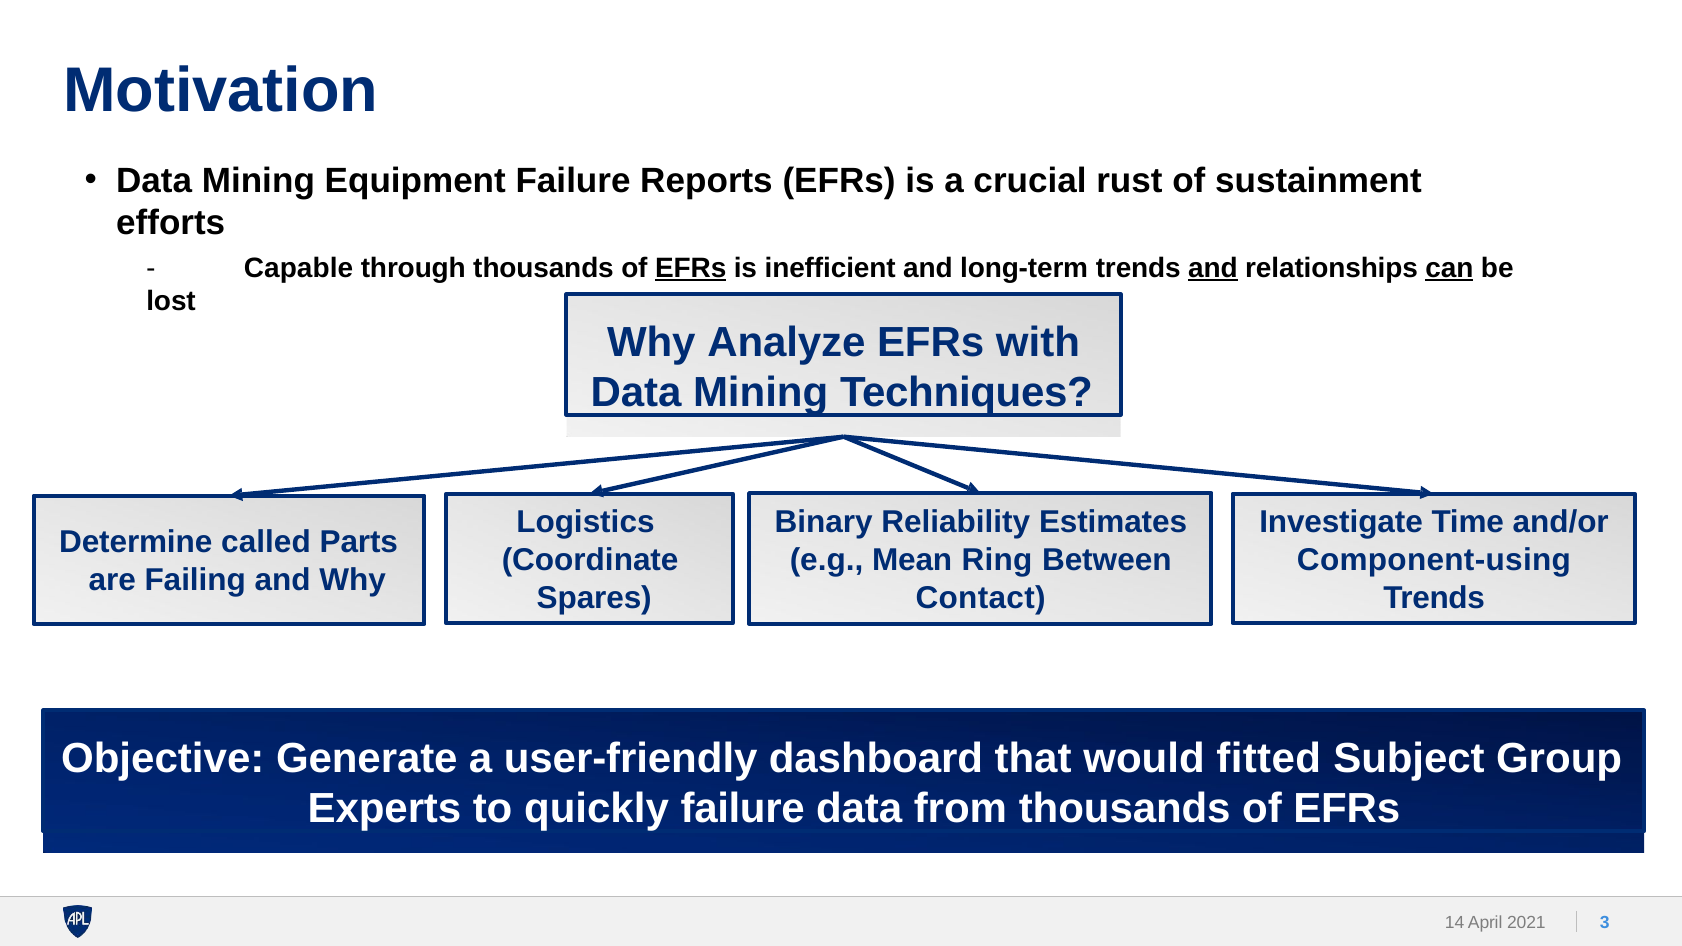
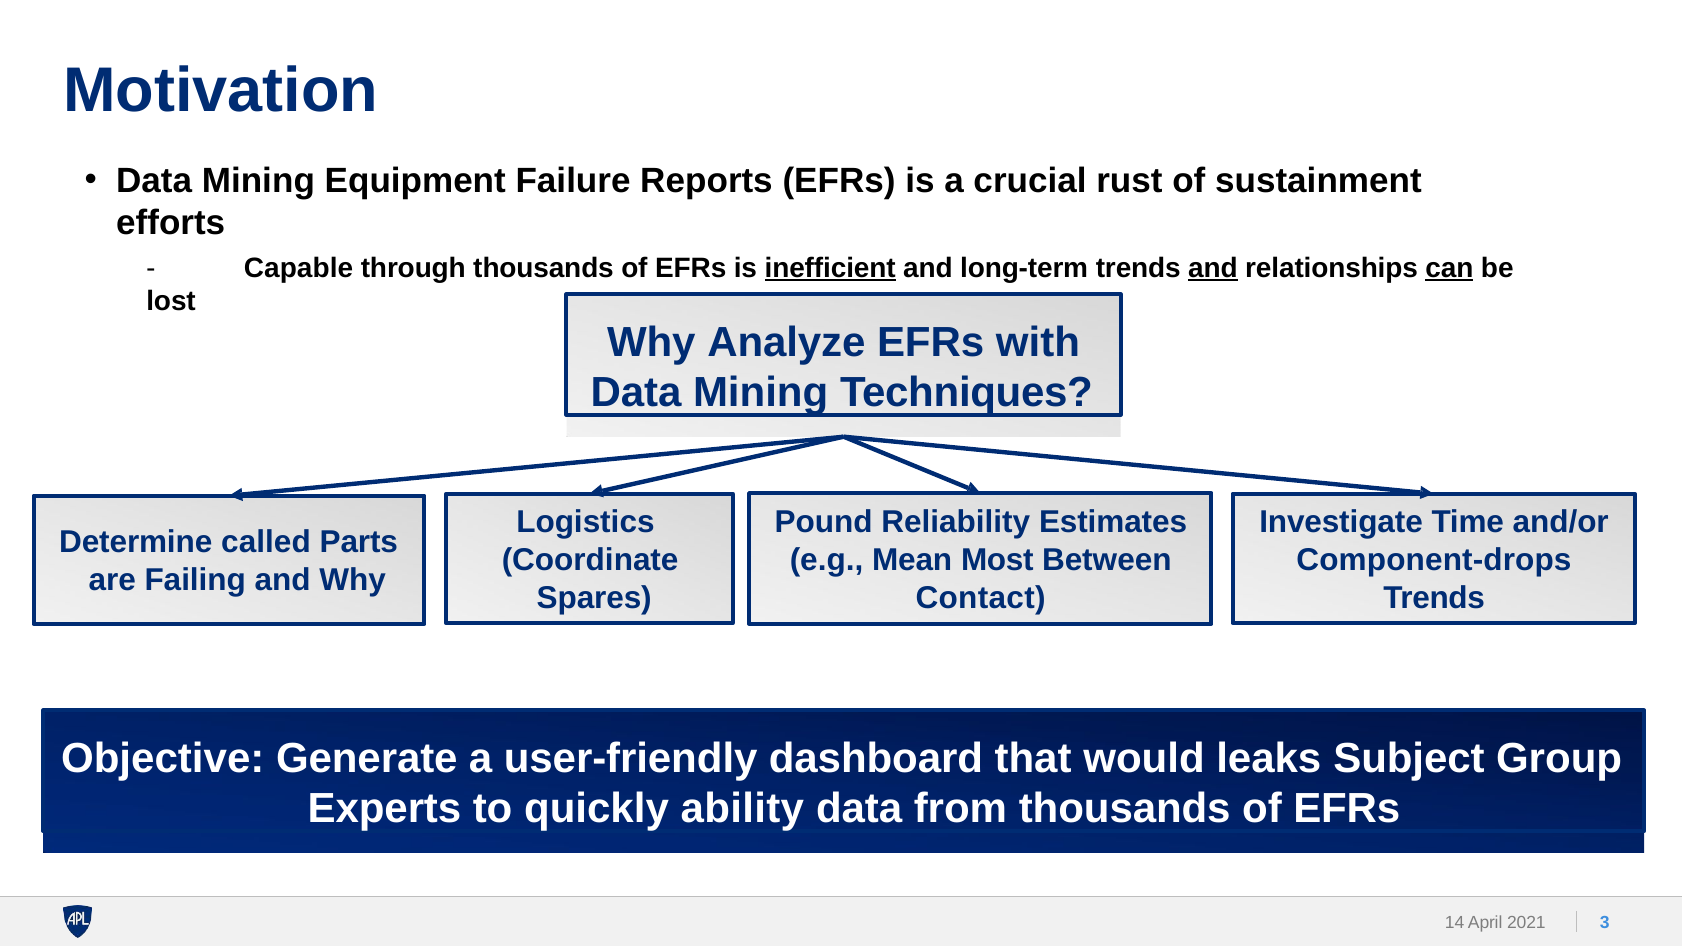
EFRs at (691, 268) underline: present -> none
inefficient underline: none -> present
Binary: Binary -> Pound
Ring: Ring -> Most
Component-using: Component-using -> Component-drops
fitted: fitted -> leaks
quickly failure: failure -> ability
